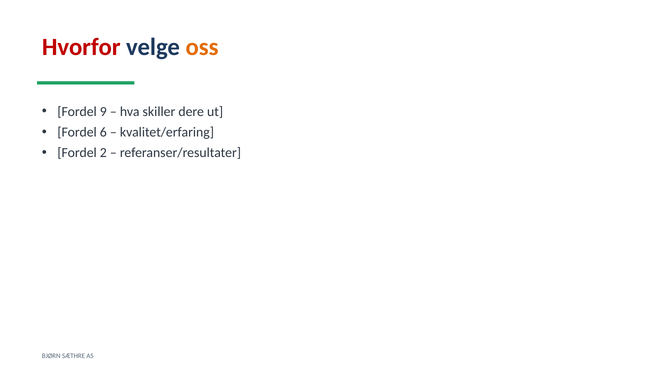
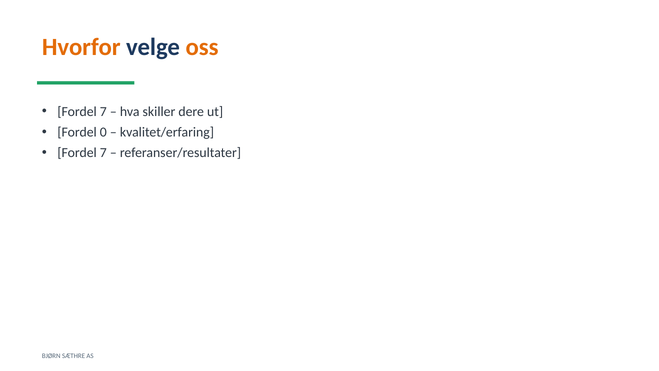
Hvorfor colour: red -> orange
9 at (103, 112): 9 -> 7
6: 6 -> 0
2 at (103, 153): 2 -> 7
